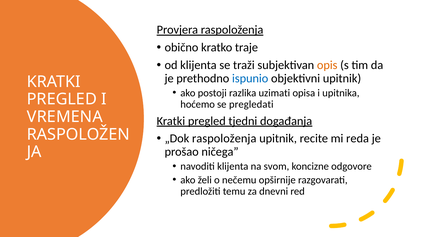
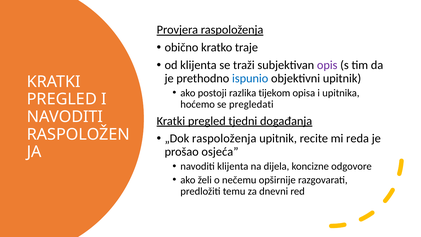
opis colour: orange -> purple
uzimati: uzimati -> tijekom
VREMENA at (65, 117): VREMENA -> NAVODITI
ničega: ničega -> osjeća
svom: svom -> dijela
